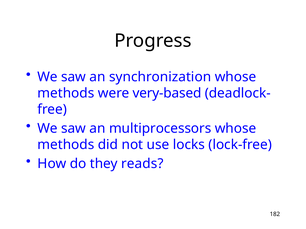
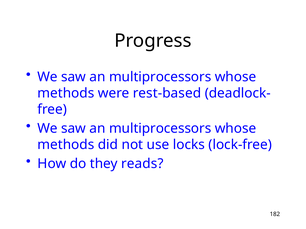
synchronization at (160, 77): synchronization -> multiprocessors
very-based: very-based -> rest-based
